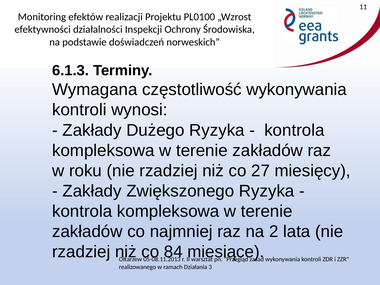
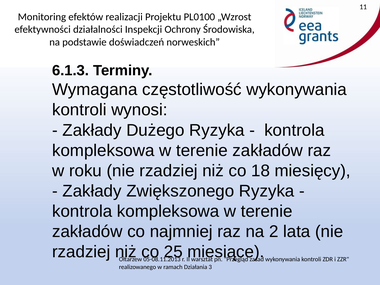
27: 27 -> 18
84: 84 -> 25
